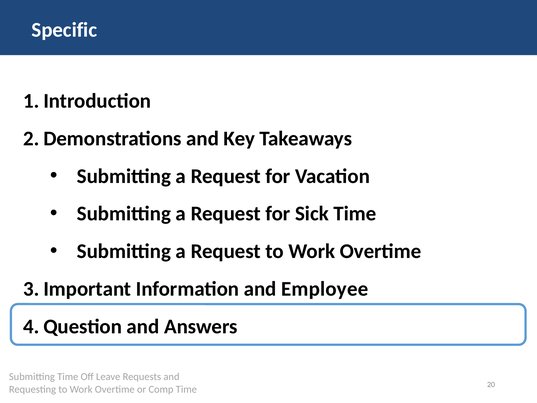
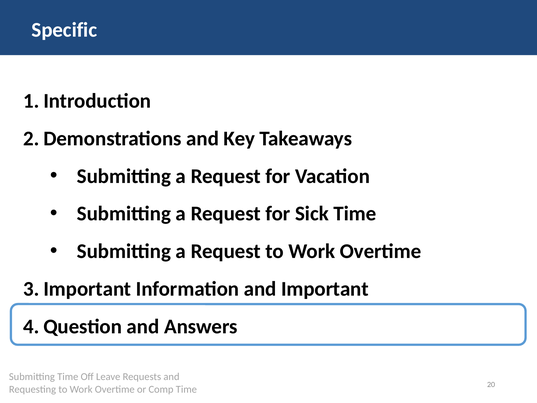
Employee: Employee -> Important
